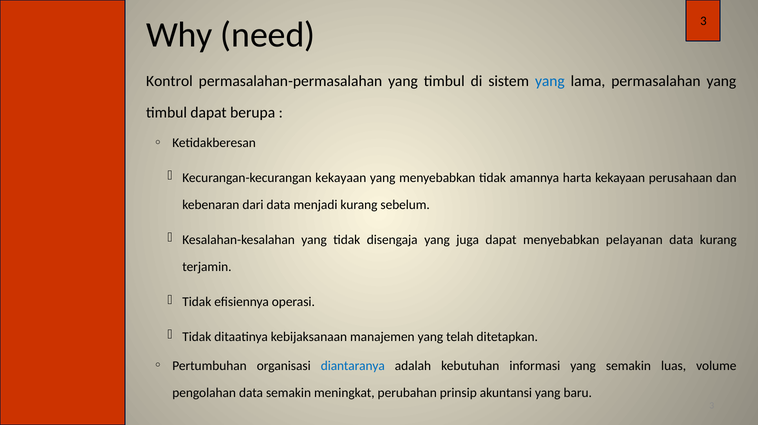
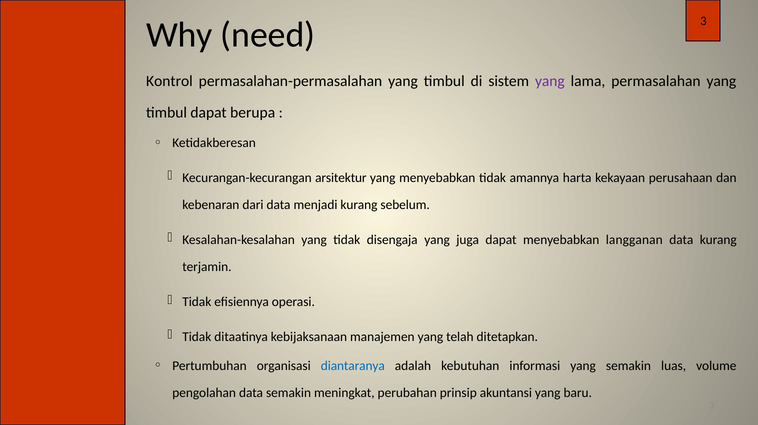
yang at (550, 81) colour: blue -> purple
Kecurangan-kecurangan kekayaan: kekayaan -> arsitektur
pelayanan: pelayanan -> langganan
